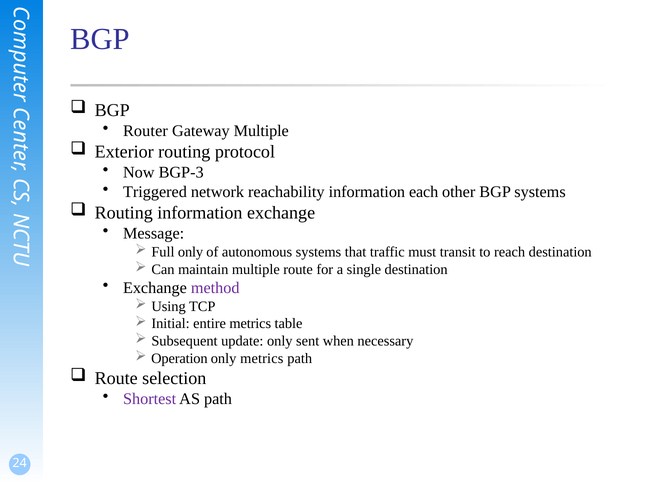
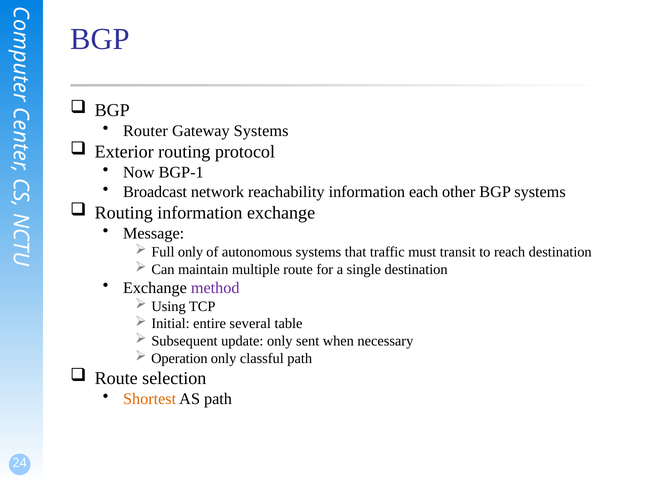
Gateway Multiple: Multiple -> Systems
BGP-3: BGP-3 -> BGP-1
Triggered: Triggered -> Broadcast
entire metrics: metrics -> several
only metrics: metrics -> classful
Shortest colour: purple -> orange
